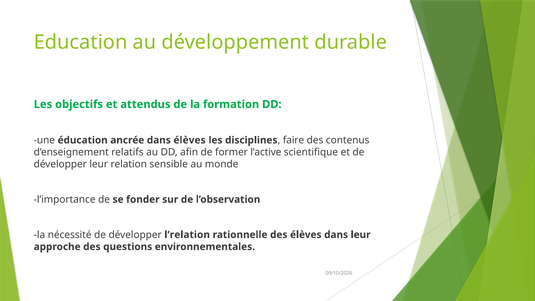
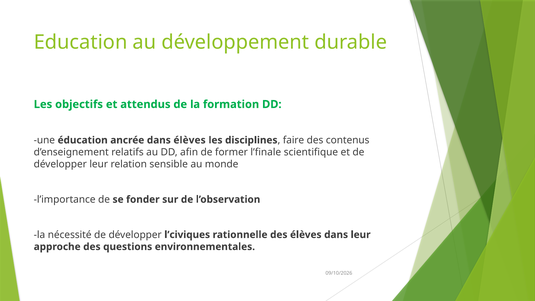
l’active: l’active -> l’finale
l’relation: l’relation -> l’civiques
